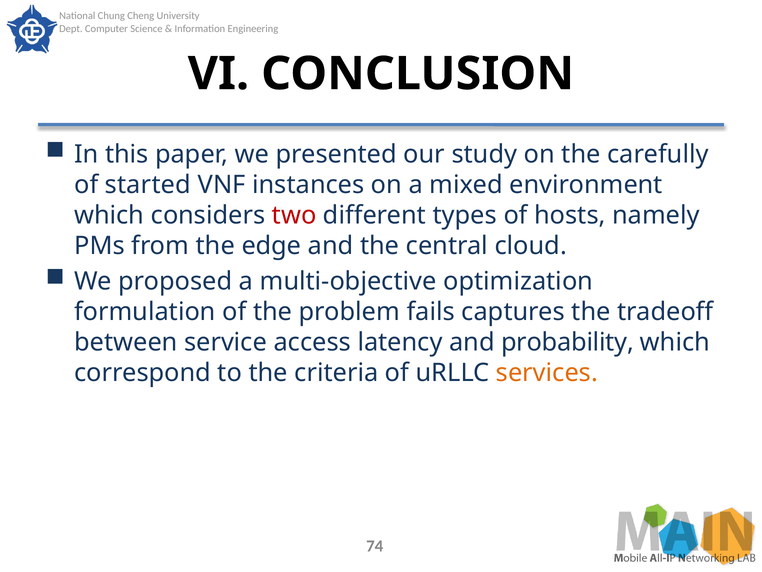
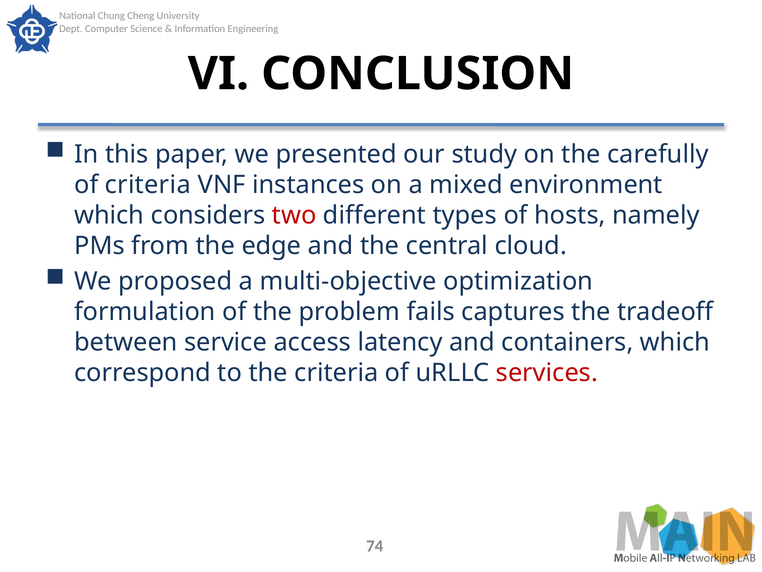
of started: started -> criteria
probability: probability -> containers
services colour: orange -> red
